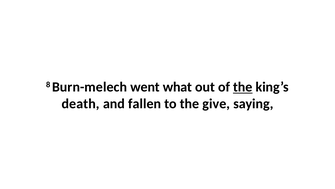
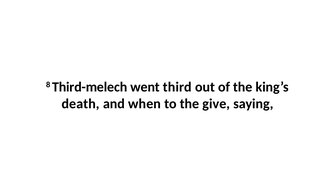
Burn-melech: Burn-melech -> Third-melech
what: what -> third
the at (243, 87) underline: present -> none
fallen: fallen -> when
